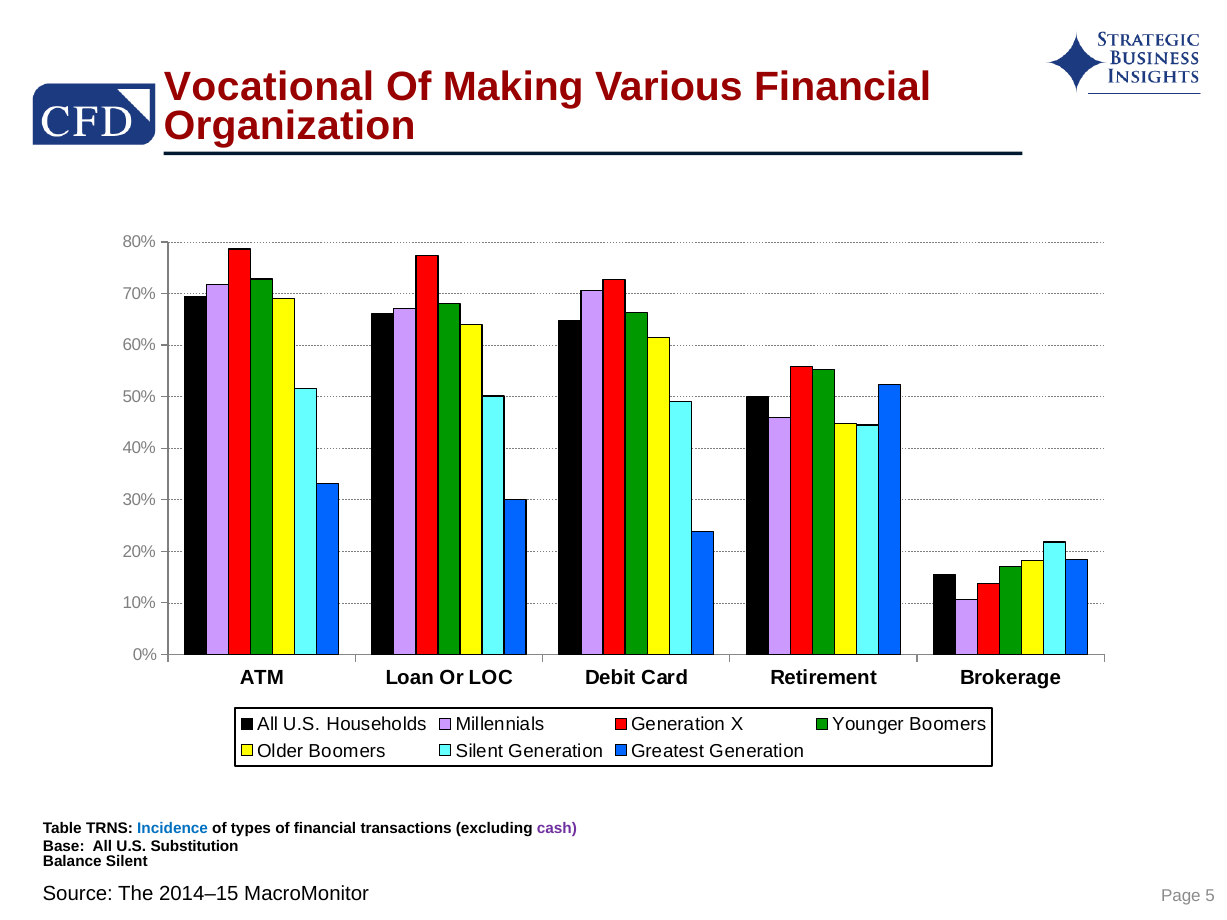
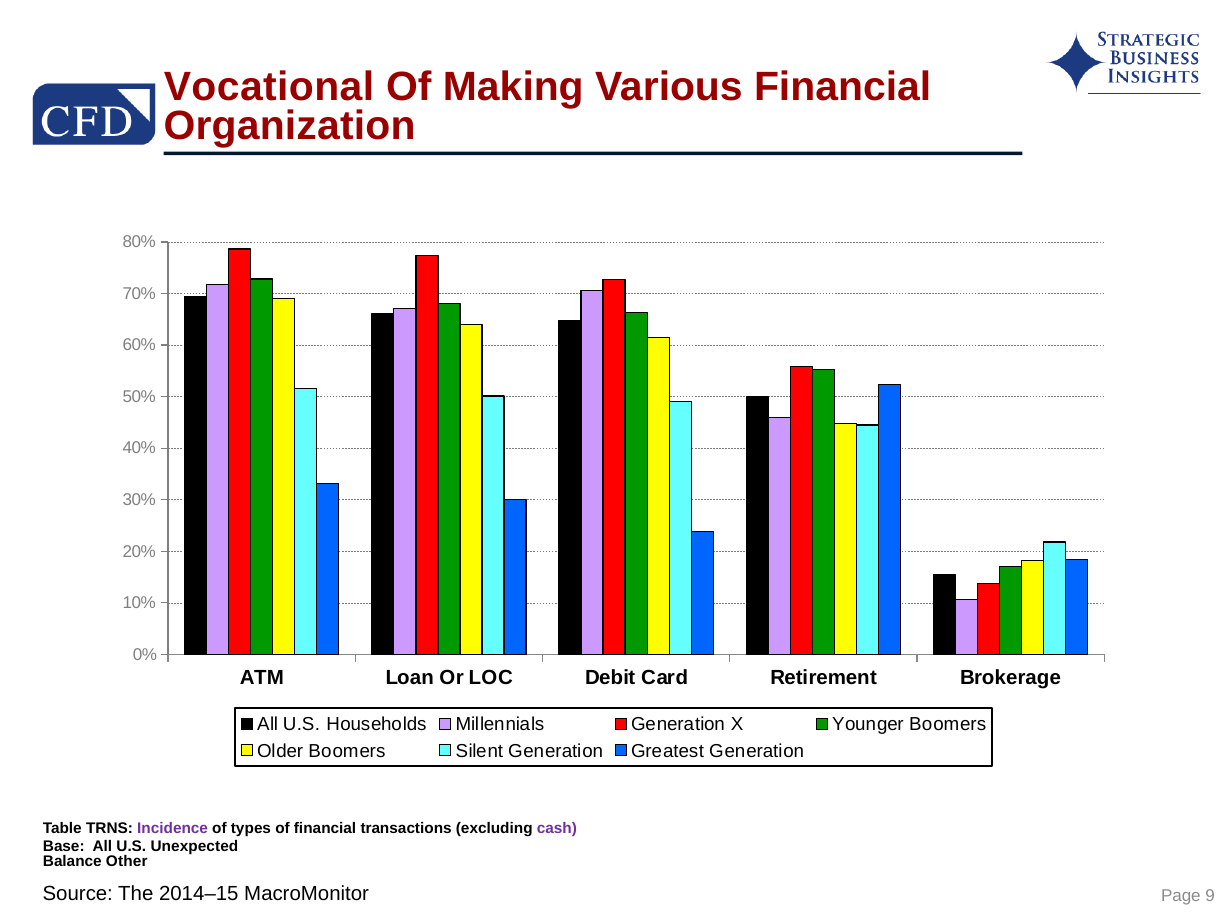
Incidence colour: blue -> purple
Substitution: Substitution -> Unexpected
Balance Silent: Silent -> Other
5: 5 -> 9
